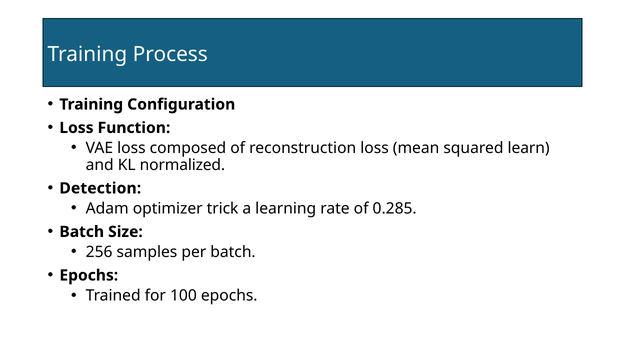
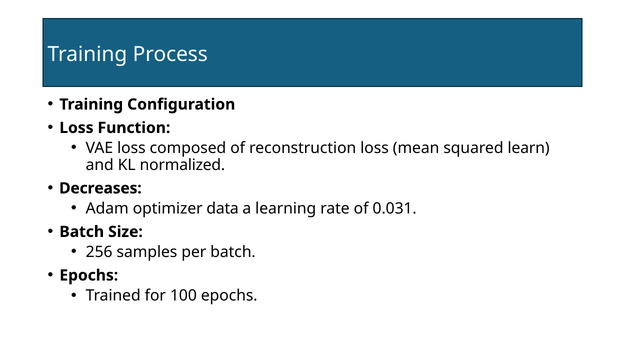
Detection: Detection -> Decreases
trick: trick -> data
0.285: 0.285 -> 0.031
